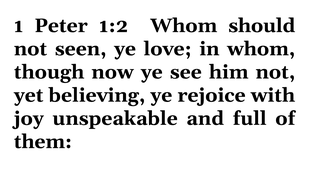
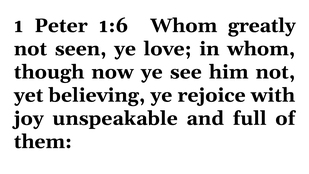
1:2: 1:2 -> 1:6
should: should -> greatly
